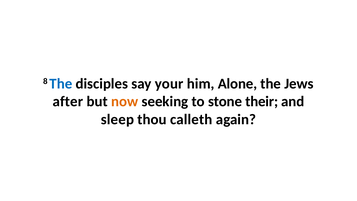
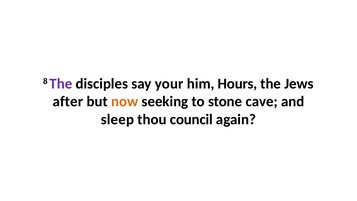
The at (61, 84) colour: blue -> purple
Alone: Alone -> Hours
their: their -> cave
calleth: calleth -> council
